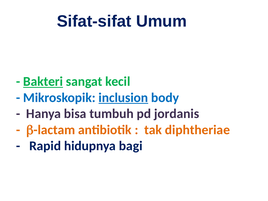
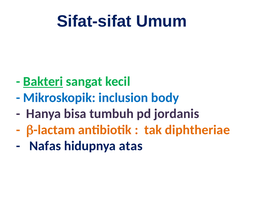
inclusion underline: present -> none
Rapid: Rapid -> Nafas
bagi: bagi -> atas
